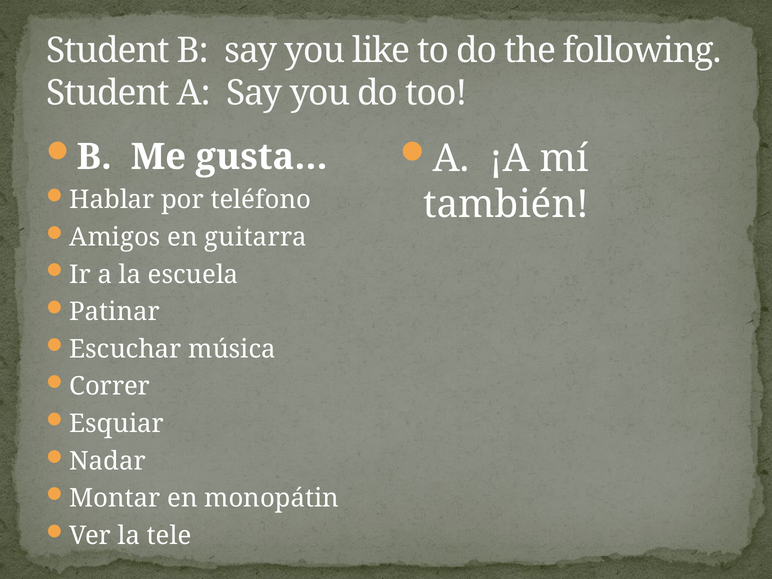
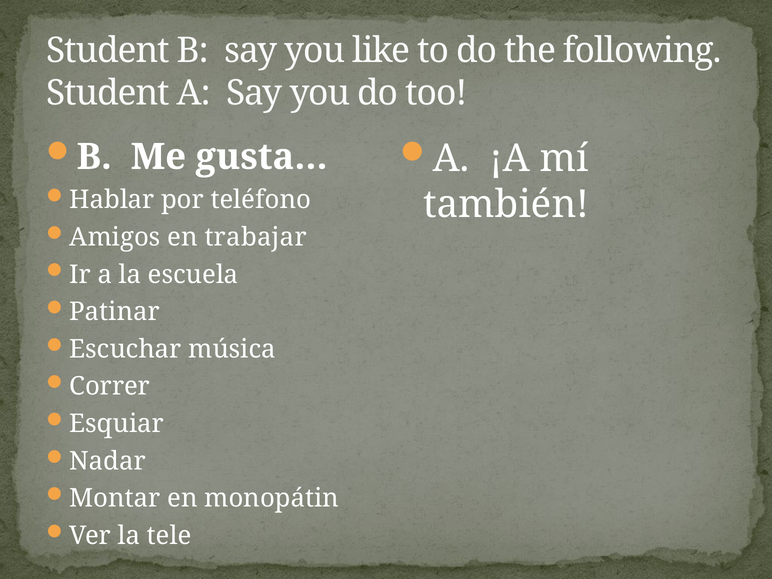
guitarra: guitarra -> trabajar
